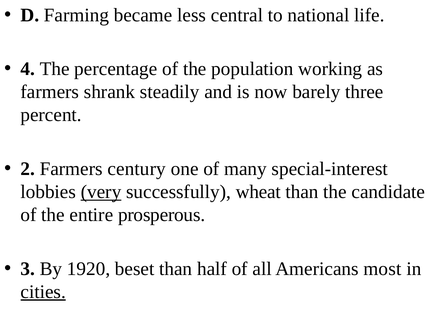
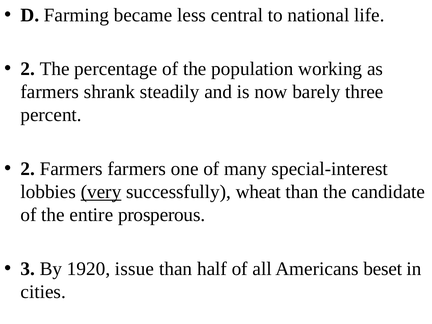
4 at (28, 69): 4 -> 2
Farmers century: century -> farmers
beset: beset -> issue
most: most -> beset
cities underline: present -> none
